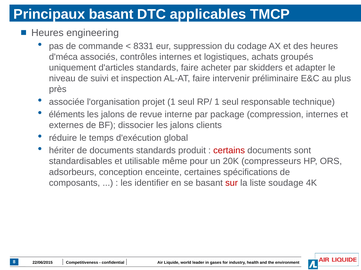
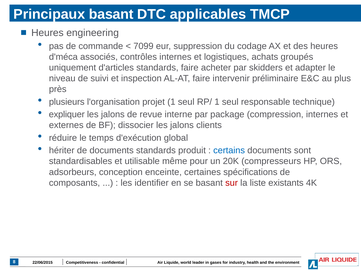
8331: 8331 -> 7099
associée: associée -> plusieurs
éléments: éléments -> expliquer
certains colour: red -> blue
soudage: soudage -> existants
